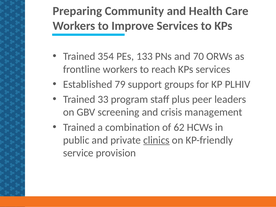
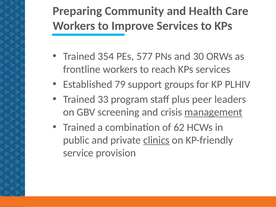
133: 133 -> 577
70: 70 -> 30
management underline: none -> present
